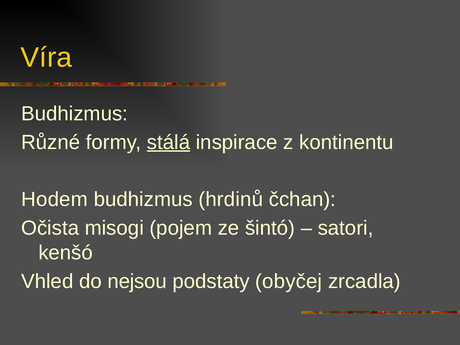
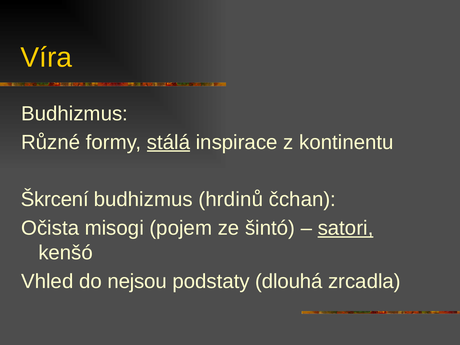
Hodem: Hodem -> Škrcení
satori underline: none -> present
obyčej: obyčej -> dlouhá
